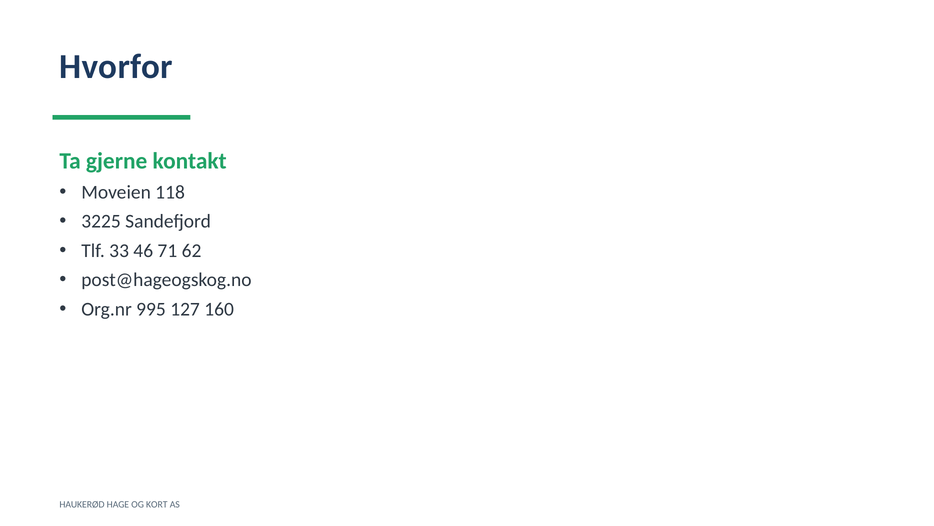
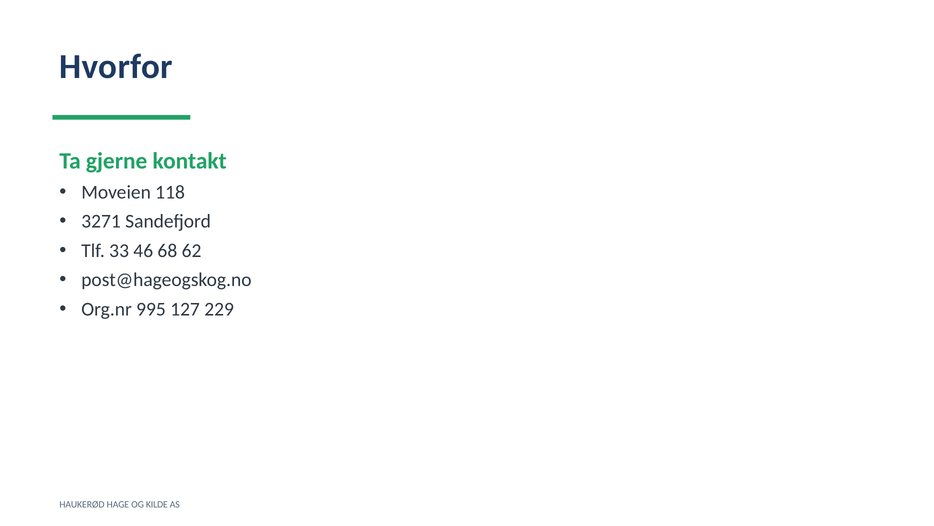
3225: 3225 -> 3271
71: 71 -> 68
160: 160 -> 229
KORT: KORT -> KILDE
